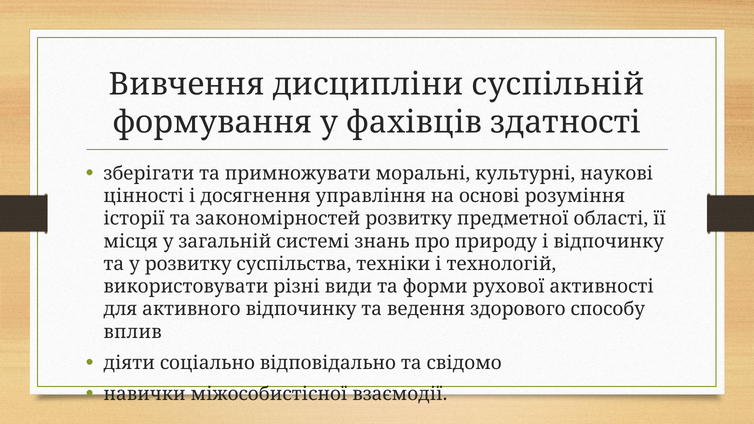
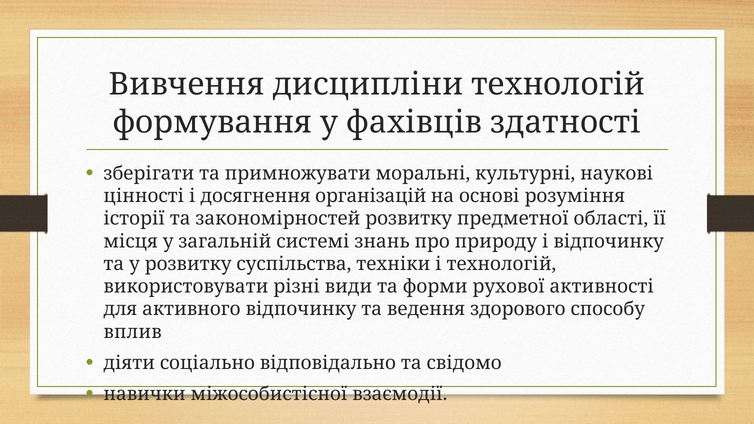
дисципліни суспільній: суспільній -> технологій
управління: управління -> організацій
